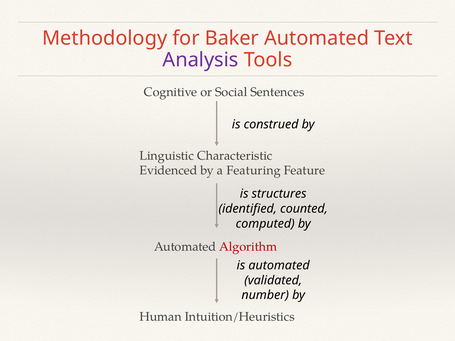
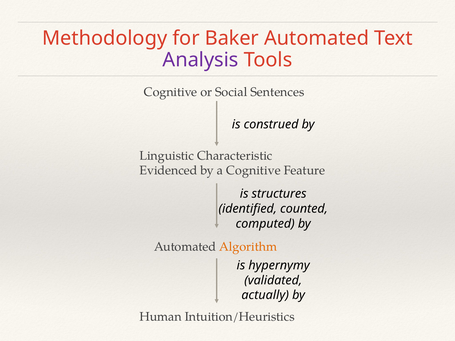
a Featuring: Featuring -> Cognitive
Algorithm colour: red -> orange
is automated: automated -> hypernymy
number: number -> actually
